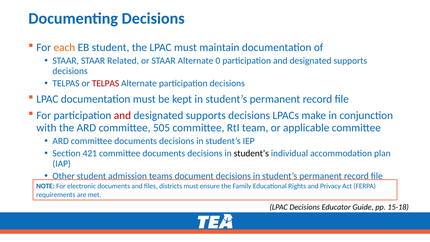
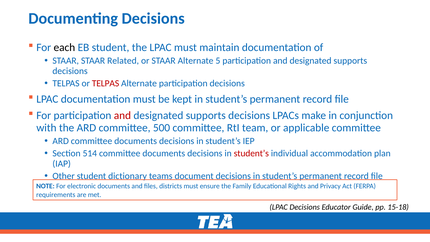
each colour: orange -> black
0: 0 -> 5
505: 505 -> 500
421: 421 -> 514
student’s at (251, 153) colour: black -> red
admission: admission -> dictionary
